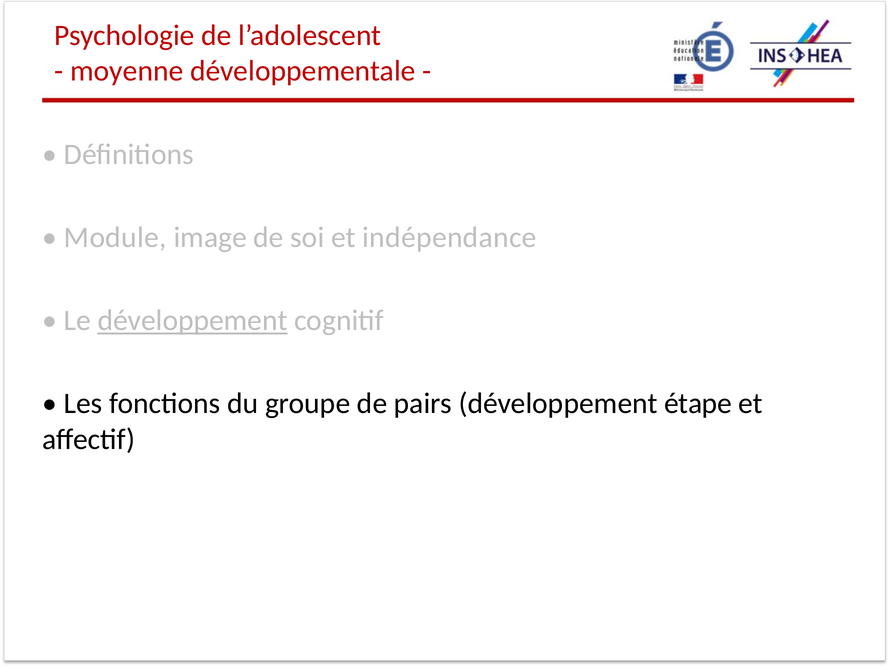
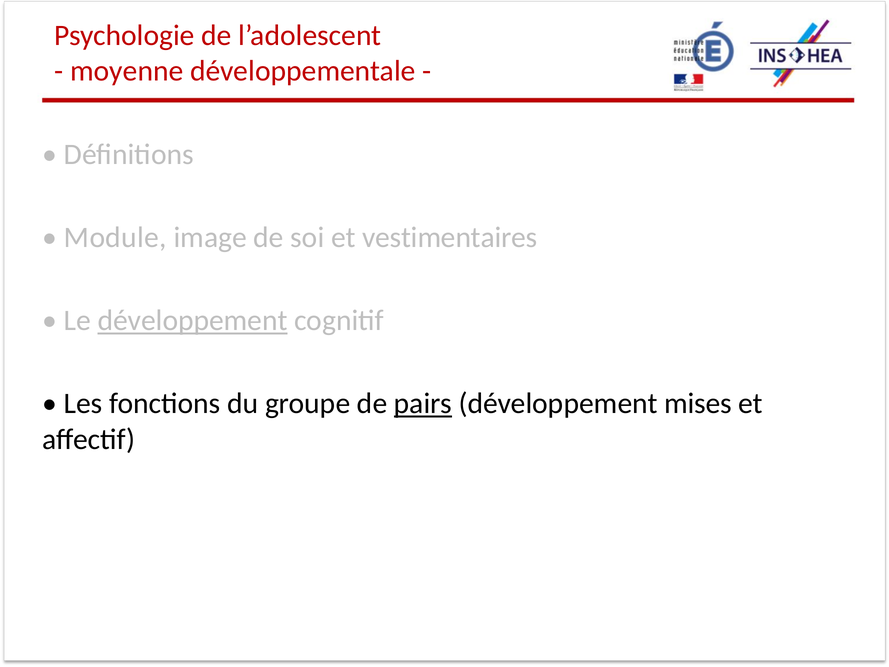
indépendance: indépendance -> vestimentaires
pairs underline: none -> present
étape: étape -> mises
